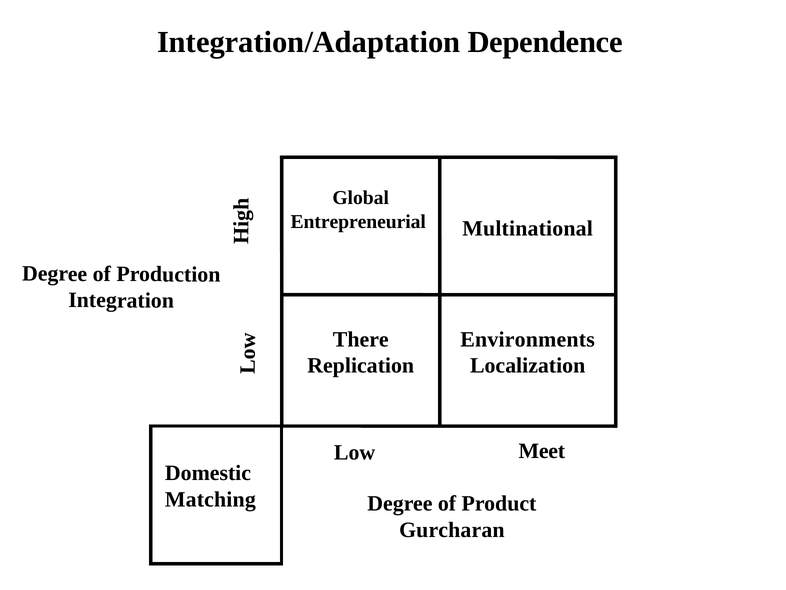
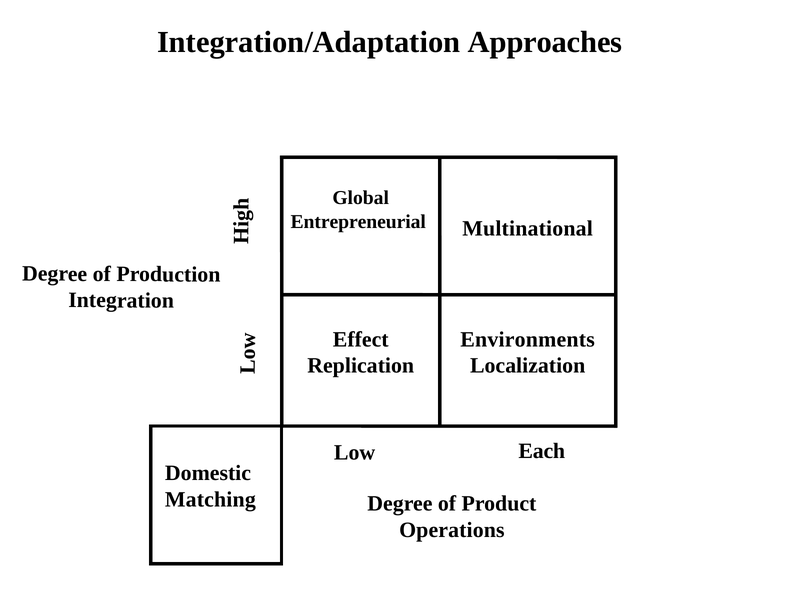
Dependence: Dependence -> Approaches
There: There -> Effect
Meet: Meet -> Each
Gurcharan: Gurcharan -> Operations
